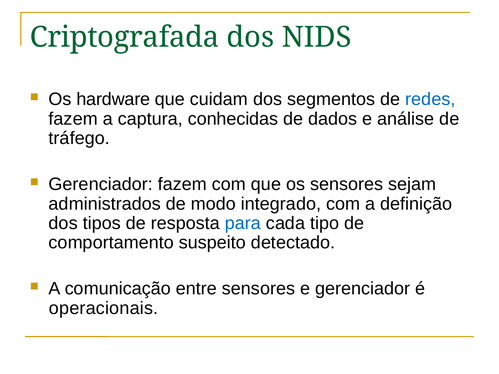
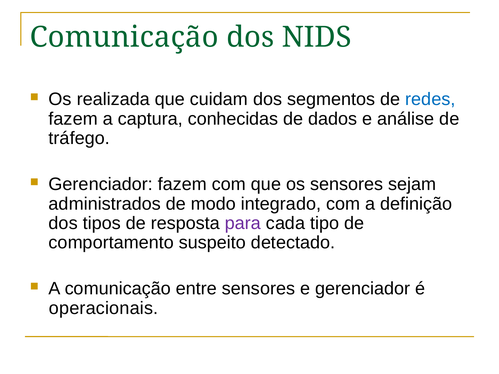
Criptografada at (125, 37): Criptografada -> Comunicação
hardware: hardware -> realizada
para colour: blue -> purple
